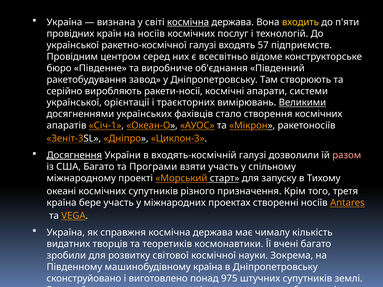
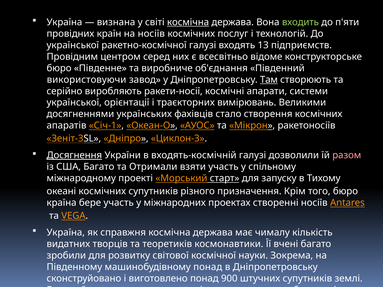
входить colour: yellow -> light green
57: 57 -> 13
ракетобудування: ракетобудування -> використовуючи
Там underline: none -> present
Великими underline: present -> none
Програми: Програми -> Отримали
того третя: третя -> бюро
машинобудівному країна: країна -> понад
975: 975 -> 900
